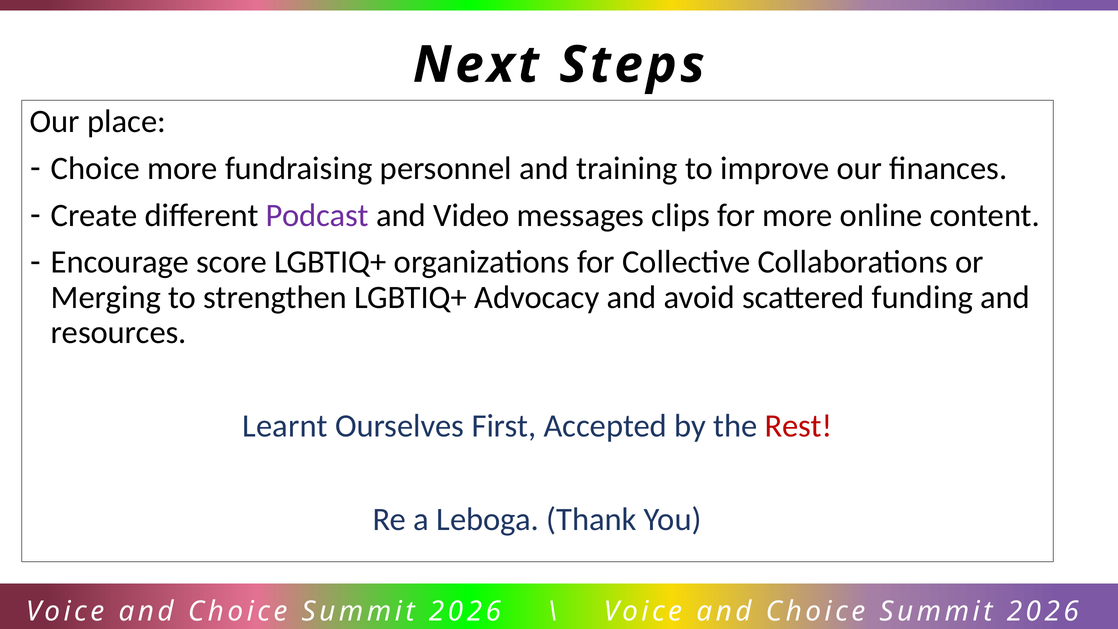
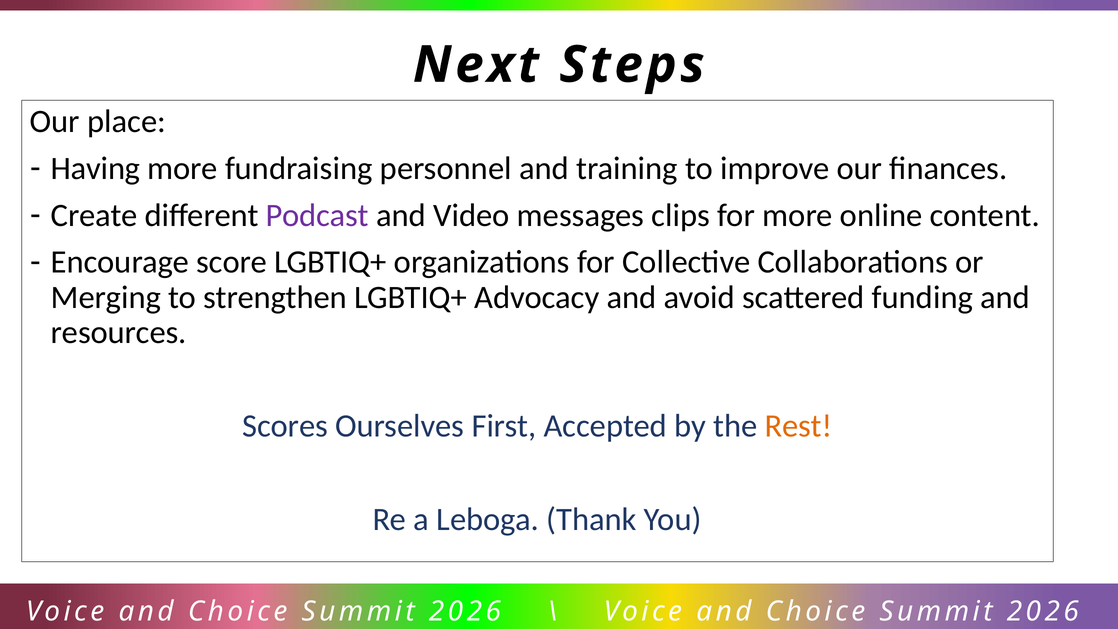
Choice at (95, 168): Choice -> Having
Learnt: Learnt -> Scores
Rest colour: red -> orange
